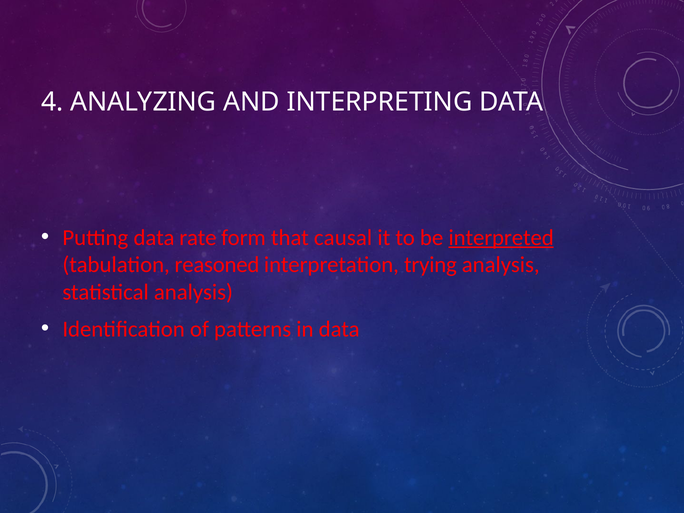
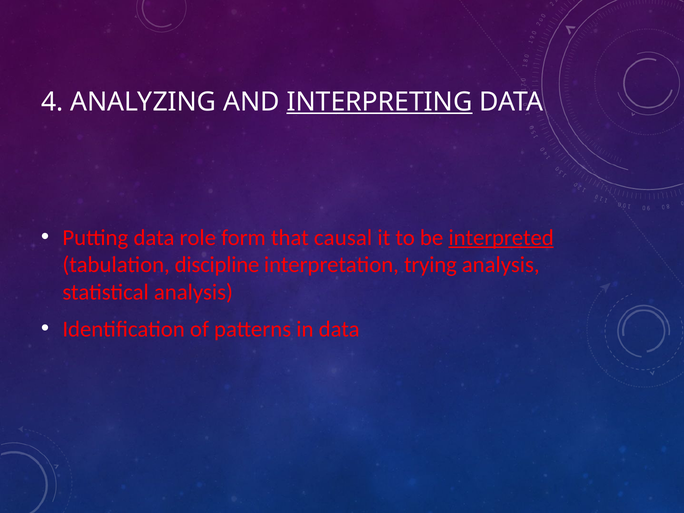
INTERPRETING underline: none -> present
rate: rate -> role
reasoned: reasoned -> discipline
